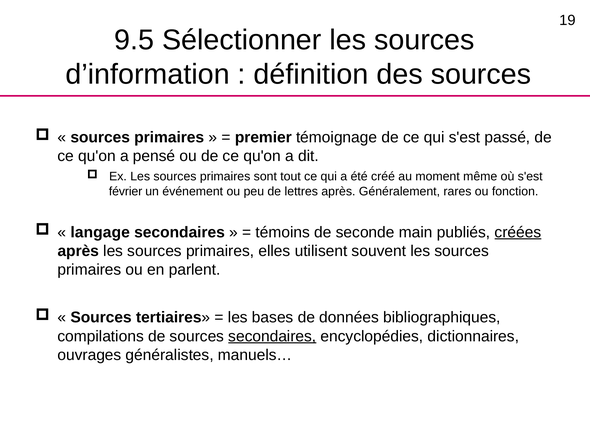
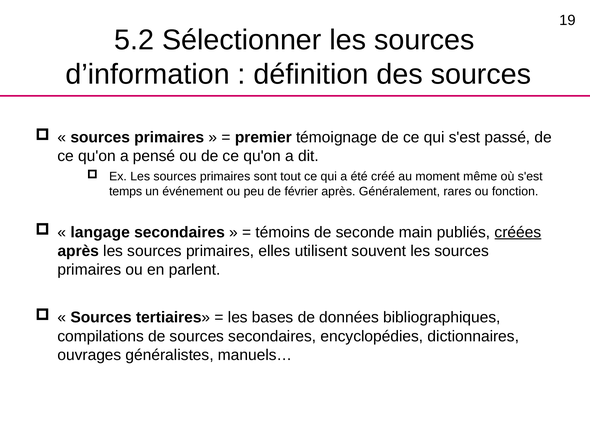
9.5: 9.5 -> 5.2
février: février -> temps
lettres: lettres -> février
secondaires at (272, 336) underline: present -> none
